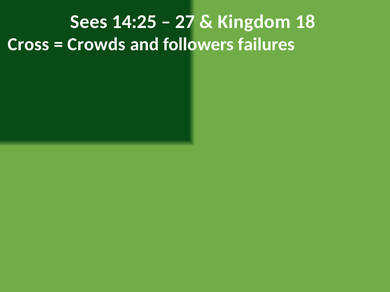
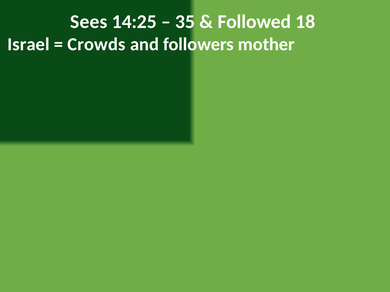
27: 27 -> 35
Kingdom: Kingdom -> Followed
Cross: Cross -> Israel
failures: failures -> mother
